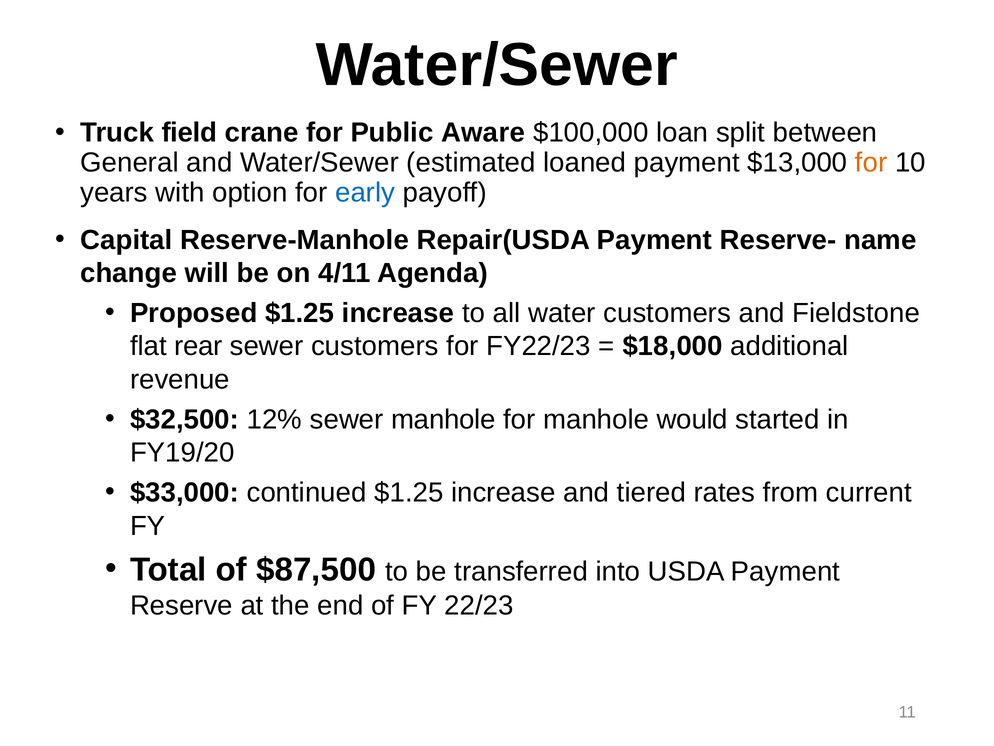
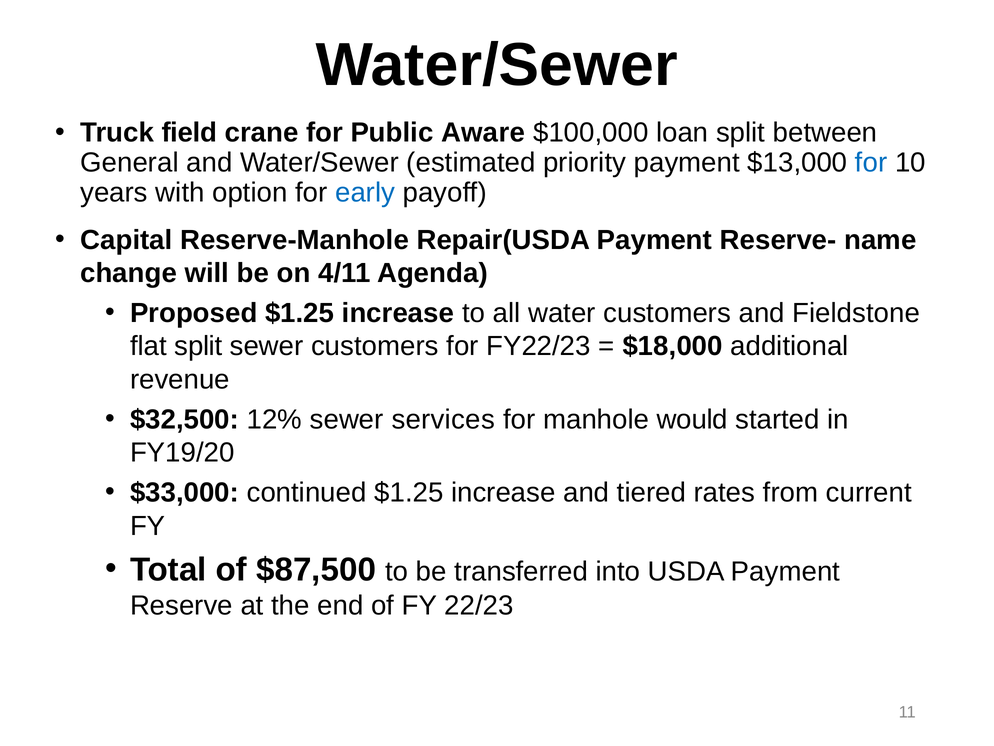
loaned: loaned -> priority
for at (871, 163) colour: orange -> blue
flat rear: rear -> split
sewer manhole: manhole -> services
